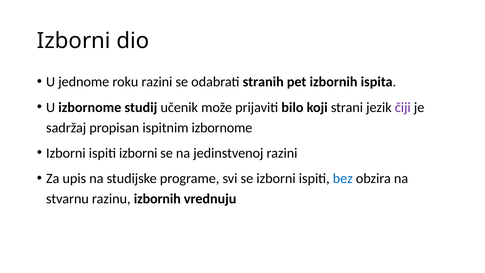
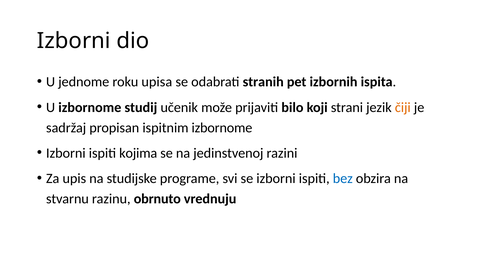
roku razini: razini -> upisa
čiji colour: purple -> orange
ispiti izborni: izborni -> kojima
razinu izbornih: izbornih -> obrnuto
